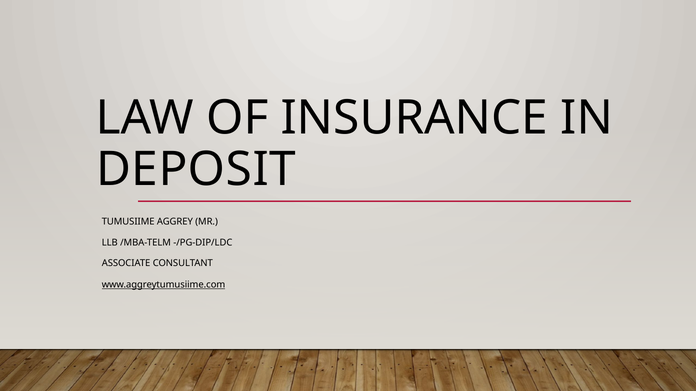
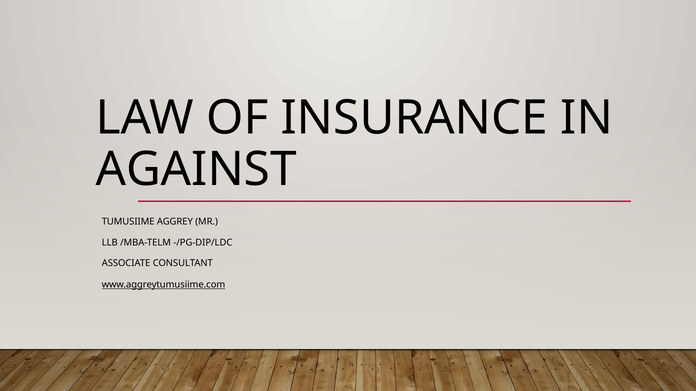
DEPOSIT: DEPOSIT -> AGAINST
